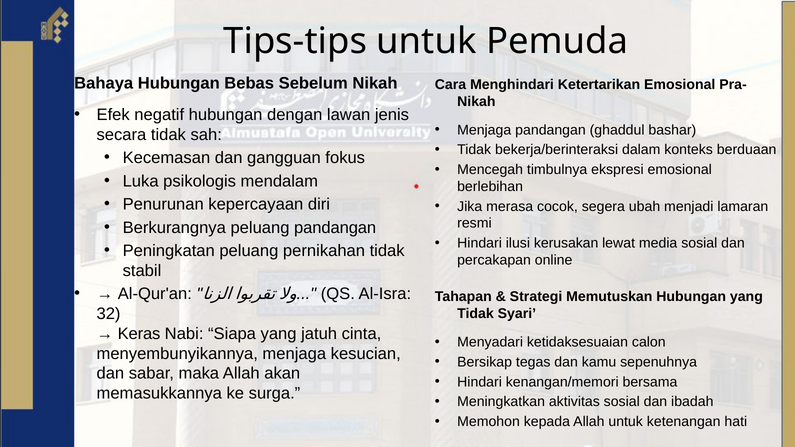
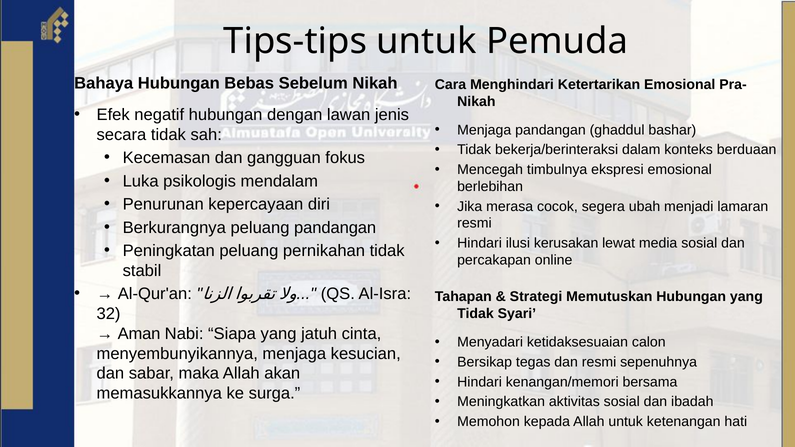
Keras: Keras -> Aman
dan kamu: kamu -> resmi
